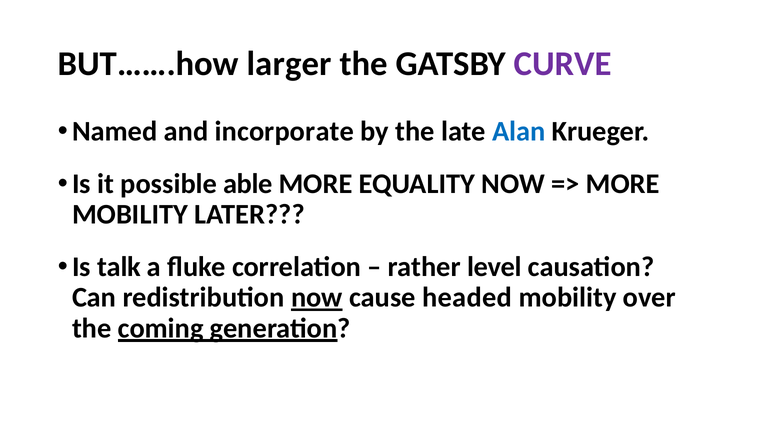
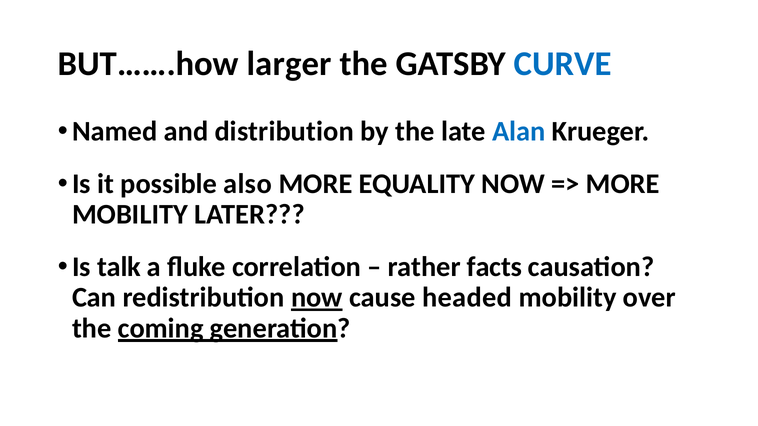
CURVE colour: purple -> blue
incorporate: incorporate -> distribution
able: able -> also
level: level -> facts
